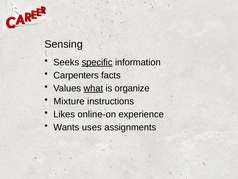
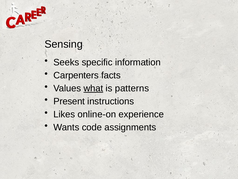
specific underline: present -> none
organize: organize -> patterns
Mixture: Mixture -> Present
uses: uses -> code
